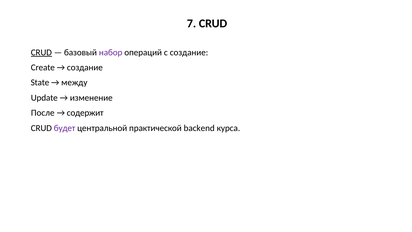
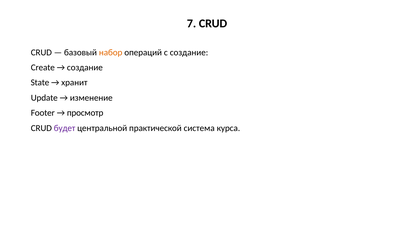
CRUD at (41, 52) underline: present -> none
набор colour: purple -> orange
между: между -> хранит
После: После -> Footer
содержит: содержит -> просмотр
backend: backend -> система
